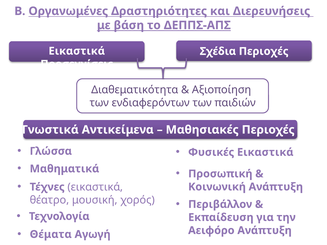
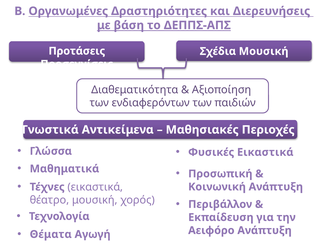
Εικαστικά at (77, 51): Εικαστικά -> Προτάσεις
Σχέδια Περιοχές: Περιοχές -> Μουσική
